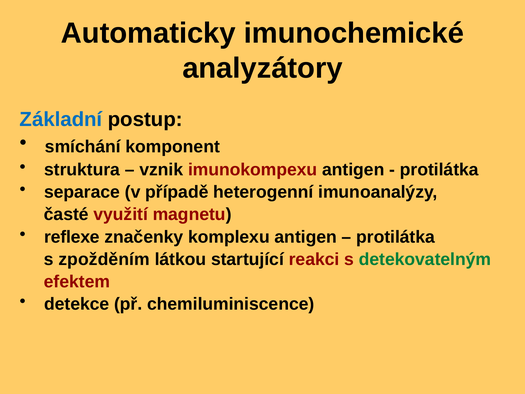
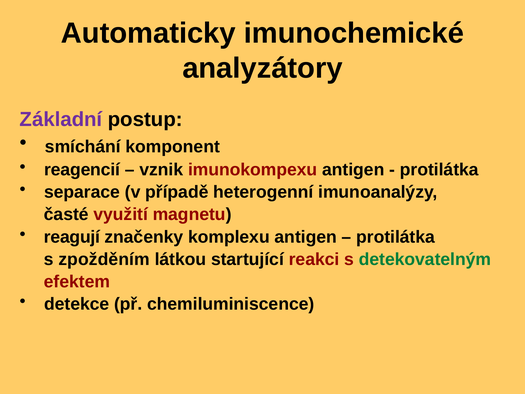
Základní colour: blue -> purple
struktura: struktura -> reagencií
reflexe: reflexe -> reagují
